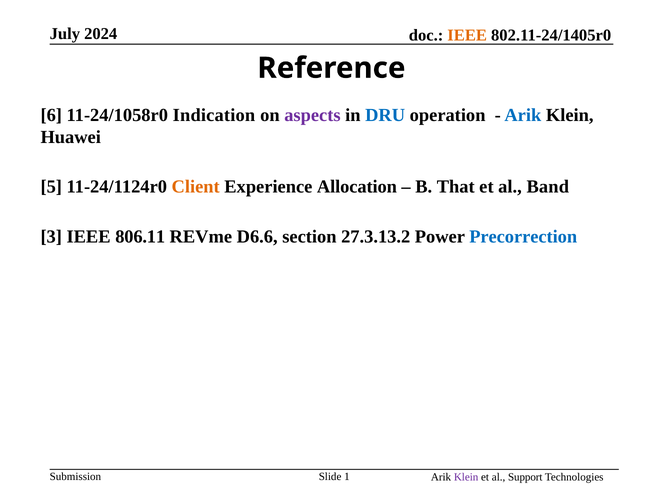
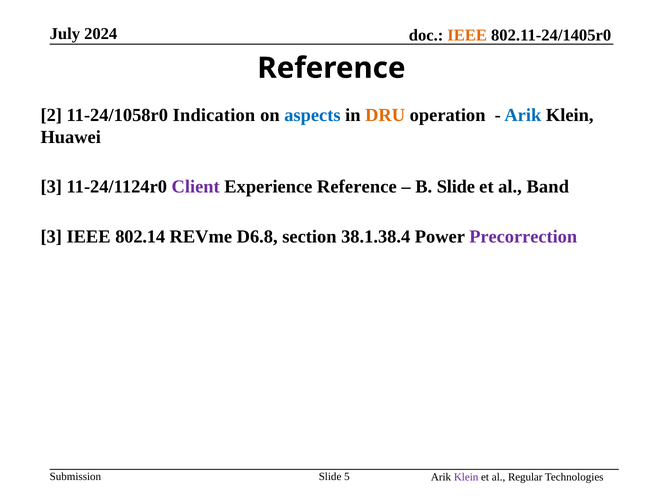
6: 6 -> 2
aspects colour: purple -> blue
DRU colour: blue -> orange
5 at (51, 187): 5 -> 3
Client colour: orange -> purple
Experience Allocation: Allocation -> Reference
B That: That -> Slide
806.11: 806.11 -> 802.14
D6.6: D6.6 -> D6.8
27.3.13.2: 27.3.13.2 -> 38.1.38.4
Precorrection colour: blue -> purple
1: 1 -> 5
Support: Support -> Regular
